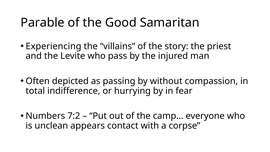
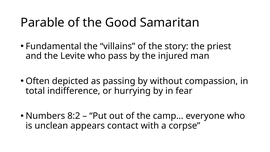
Experiencing: Experiencing -> Fundamental
7:2: 7:2 -> 8:2
